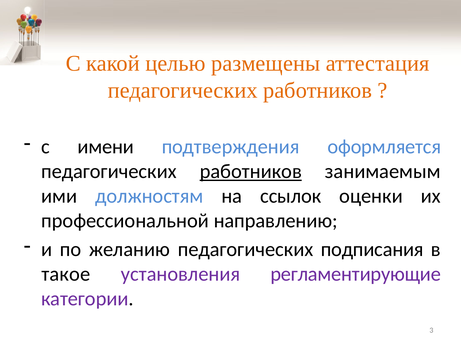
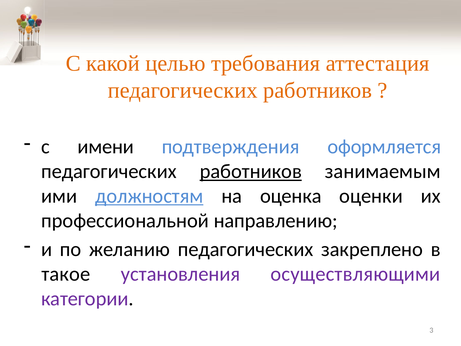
размещены: размещены -> требования
должностям underline: none -> present
ссылок: ссылок -> оценка
подписания: подписания -> закреплено
регламентирующие: регламентирующие -> осуществляющими
